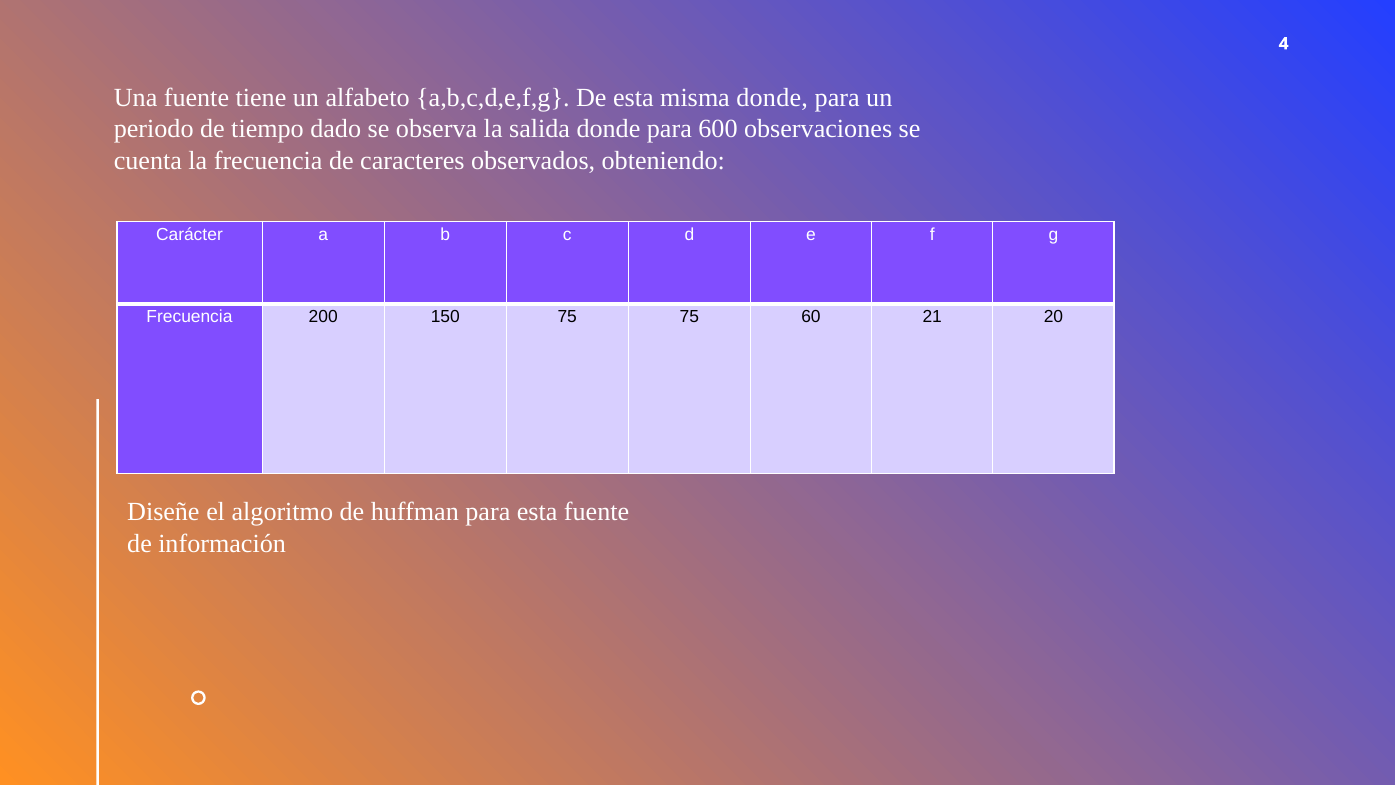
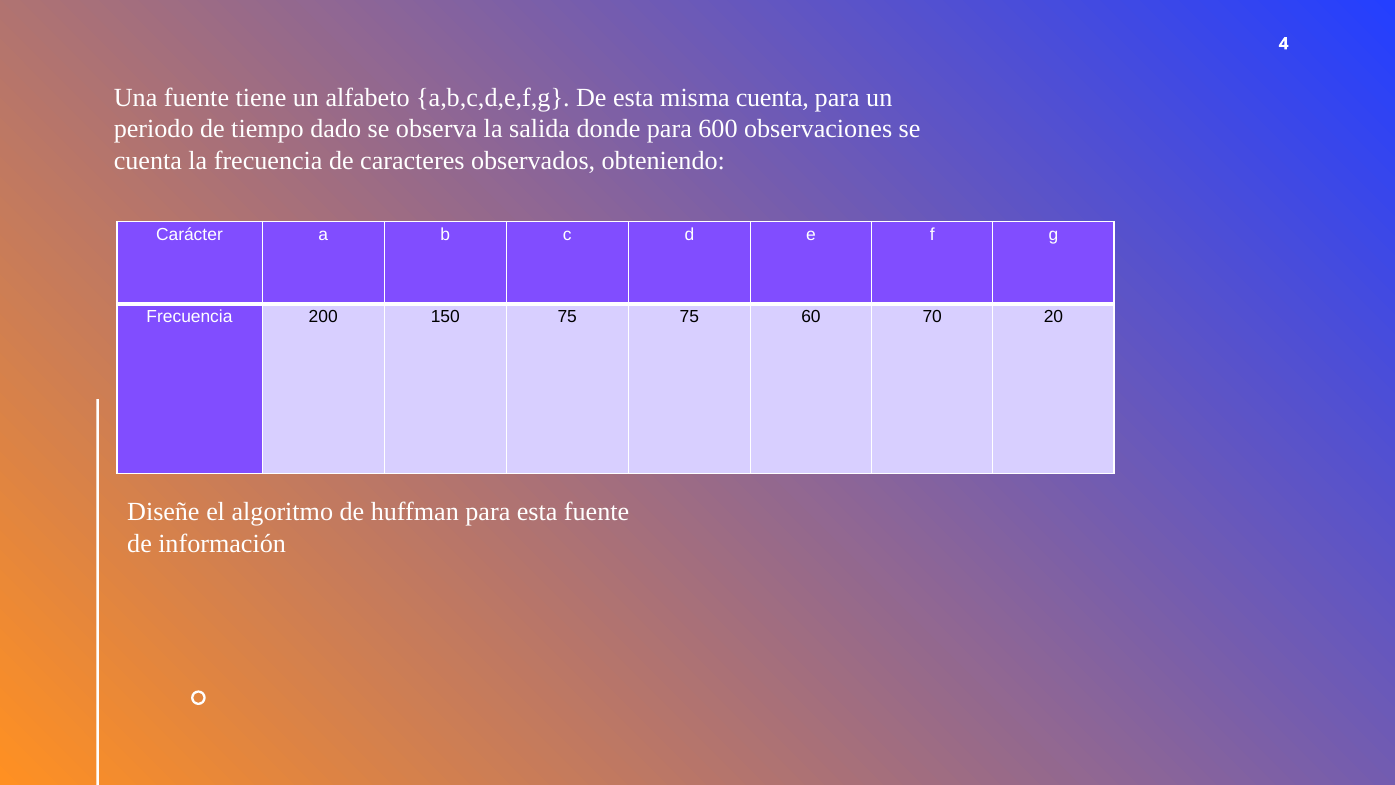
misma donde: donde -> cuenta
21: 21 -> 70
